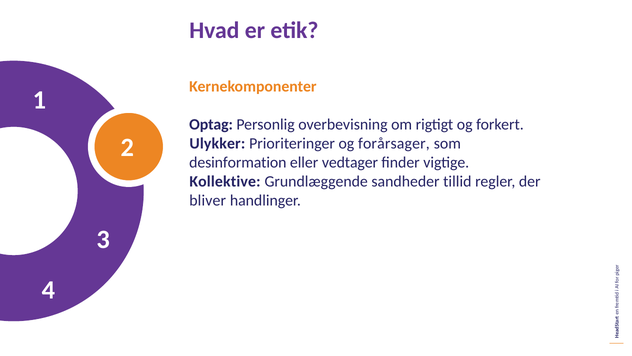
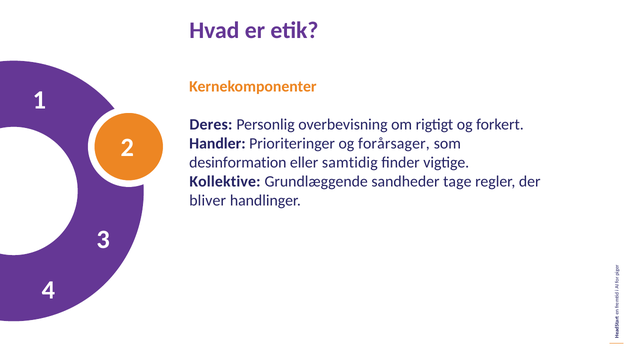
Optag: Optag -> Deres
Ulykker: Ulykker -> Handler
vedtager: vedtager -> samtidig
tillid: tillid -> tage
